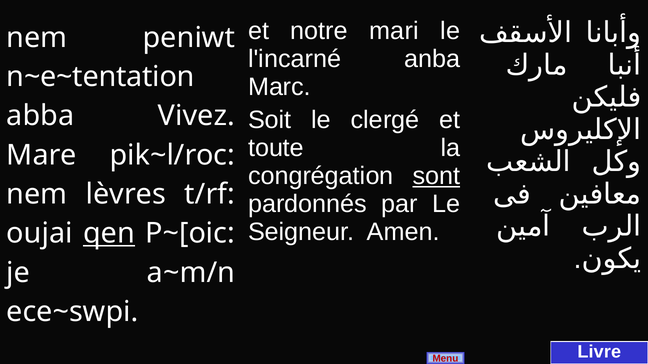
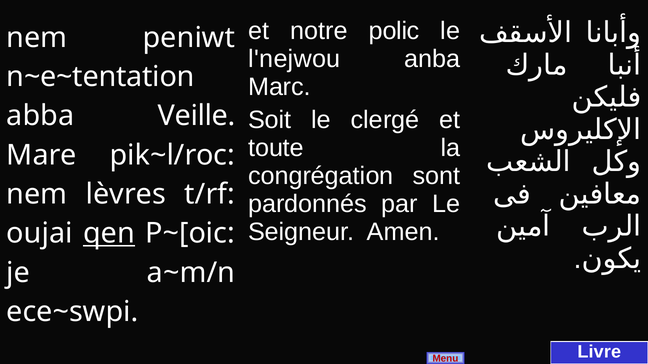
mari: mari -> polic
l'incarné: l'incarné -> l'nejwou
Vivez: Vivez -> Veille
sont underline: present -> none
